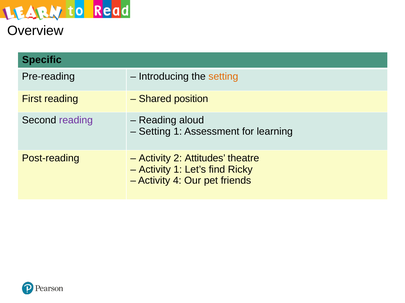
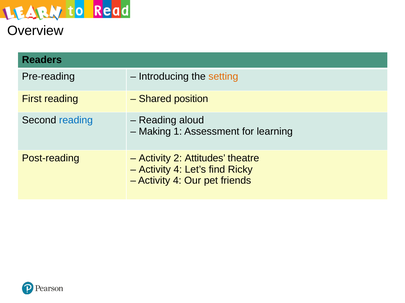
Specific: Specific -> Readers
reading at (76, 120) colour: purple -> blue
Setting at (155, 132): Setting -> Making
1 at (178, 170): 1 -> 4
